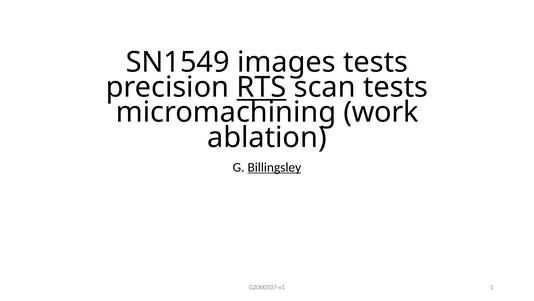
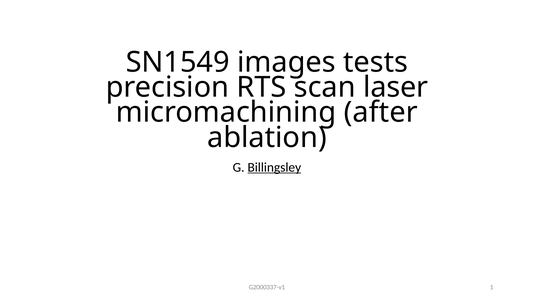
RTS underline: present -> none
scan tests: tests -> laser
work: work -> after
